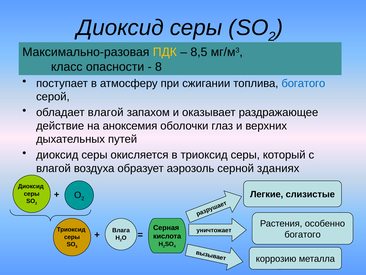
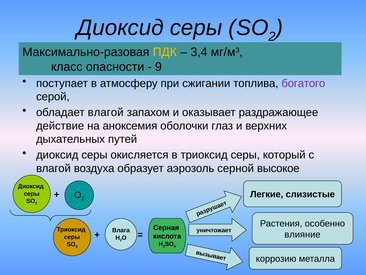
8,5: 8,5 -> 3,4
8: 8 -> 9
богатого at (303, 83) colour: blue -> purple
зданиях: зданиях -> высокое
богатого at (303, 234): богатого -> влияние
